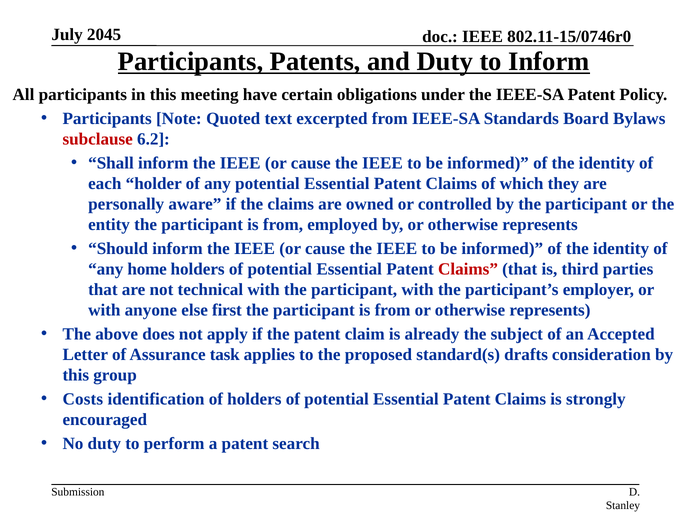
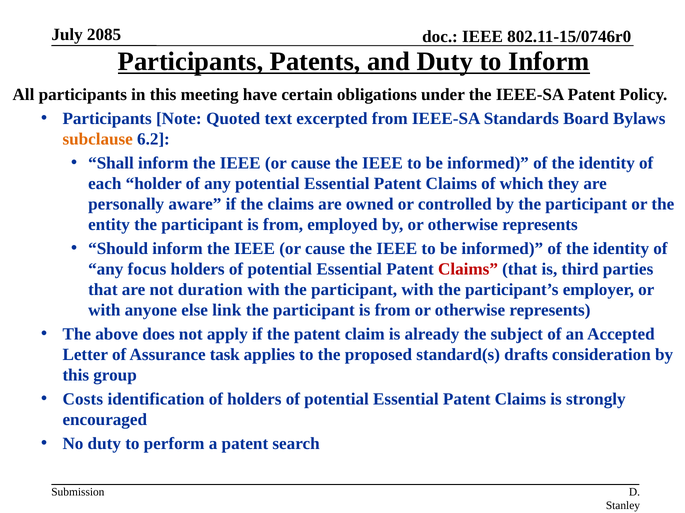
2045: 2045 -> 2085
subclause colour: red -> orange
home: home -> focus
technical: technical -> duration
first: first -> link
